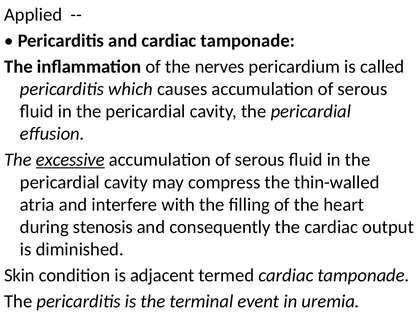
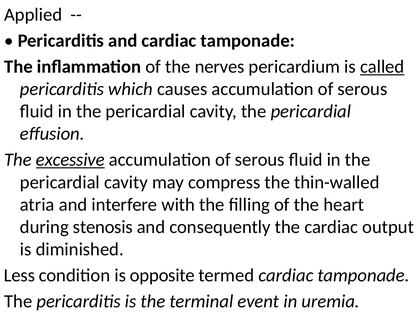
called underline: none -> present
Skin: Skin -> Less
adjacent: adjacent -> opposite
